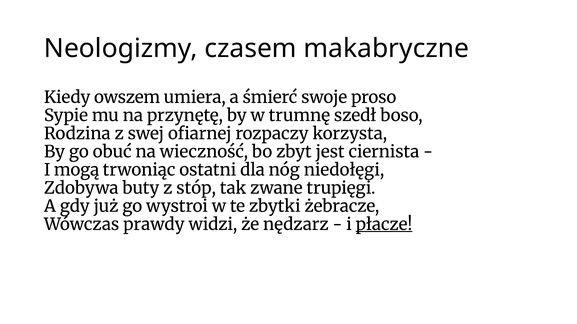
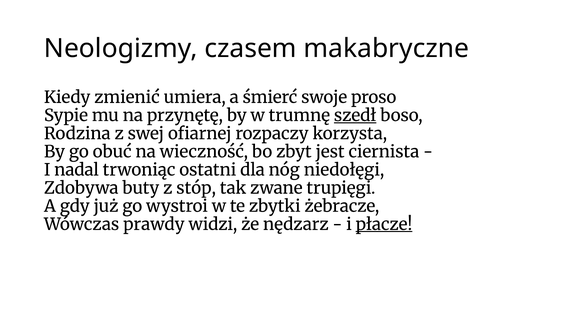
owszem: owszem -> zmienić
szedł underline: none -> present
mogą: mogą -> nadal
